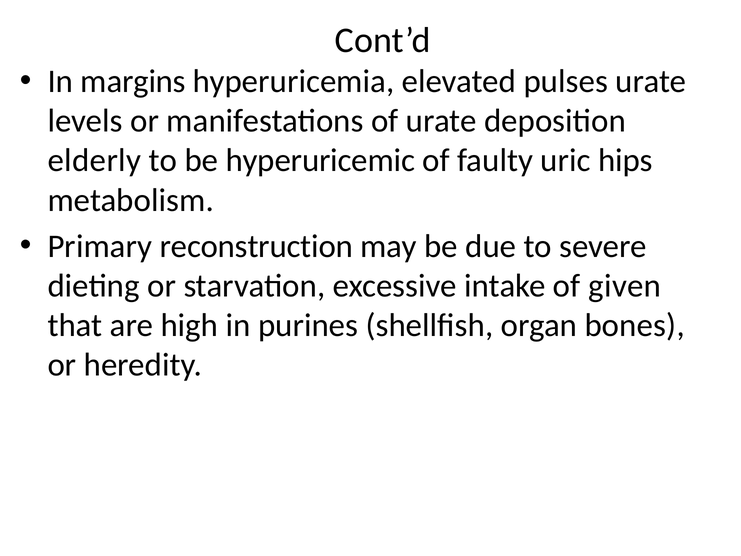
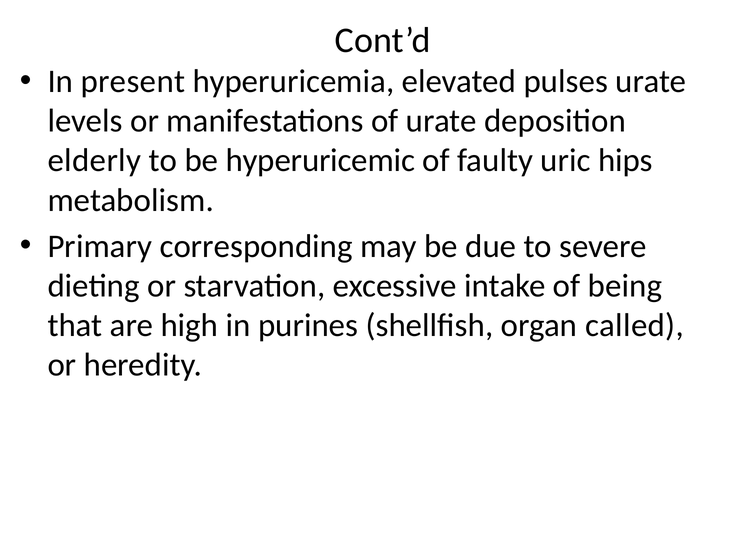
margins: margins -> present
reconstruction: reconstruction -> corresponding
given: given -> being
bones: bones -> called
